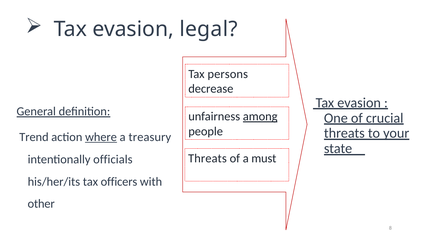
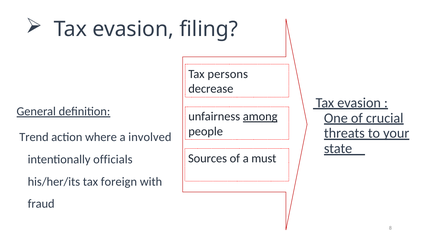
legal: legal -> filing
where underline: present -> none
treasury: treasury -> involved
Threats at (207, 158): Threats -> Sources
officers: officers -> foreign
other: other -> fraud
